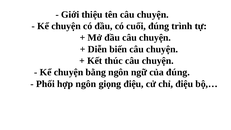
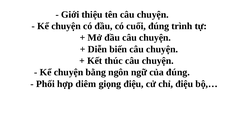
hợp ngôn: ngôn -> diêm
